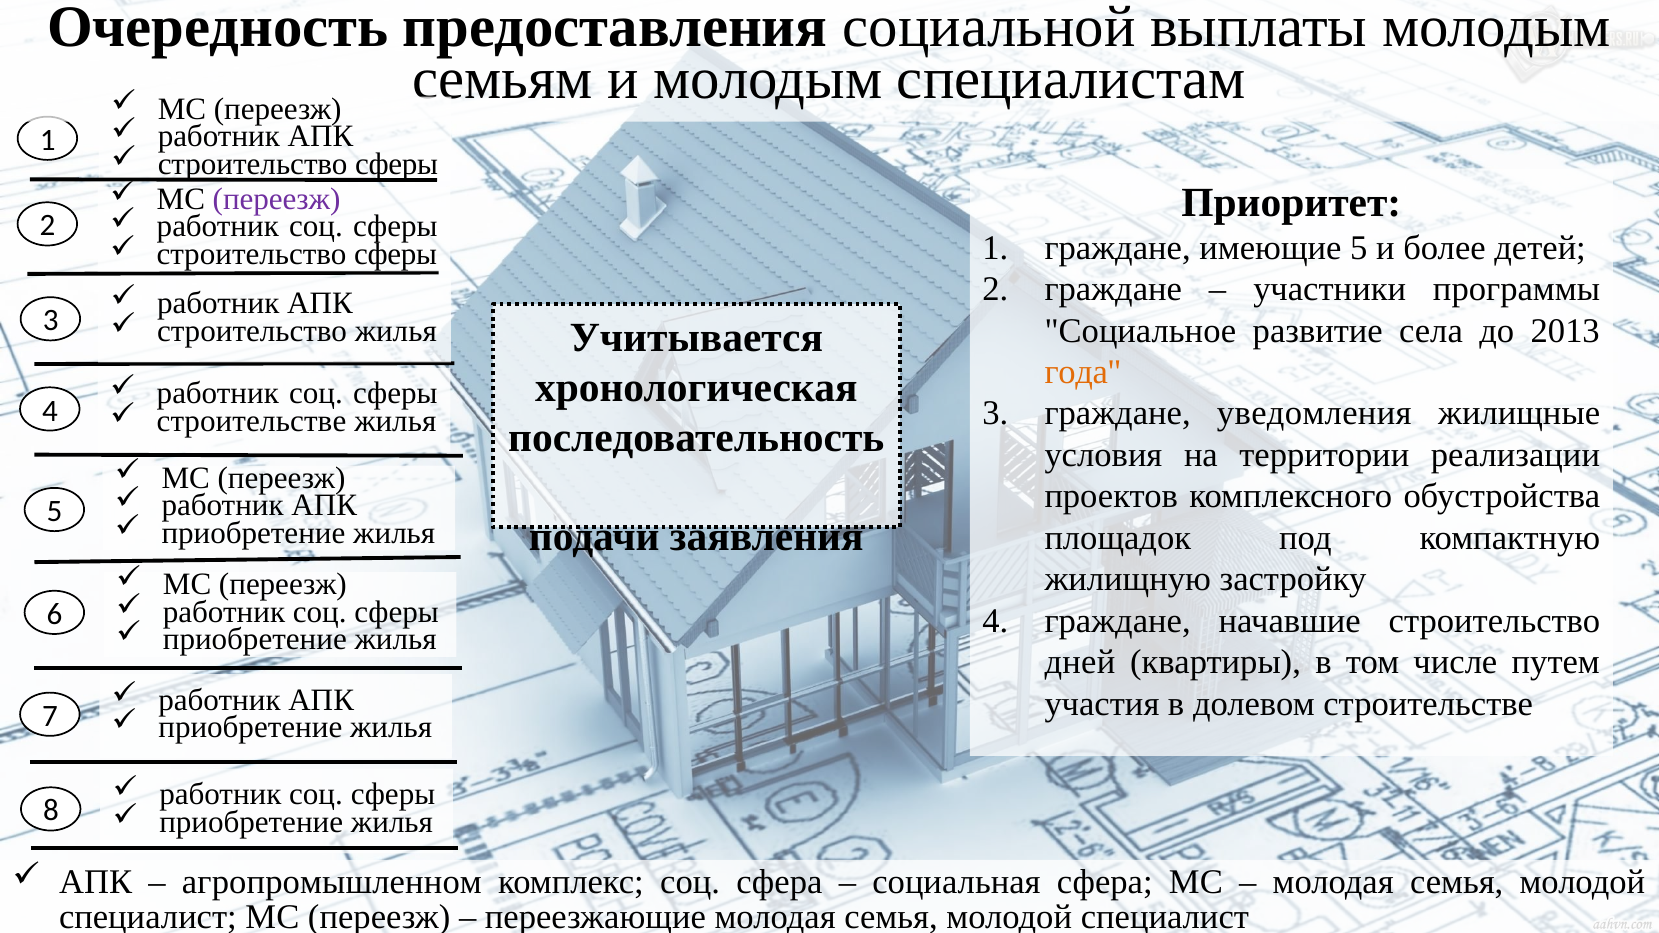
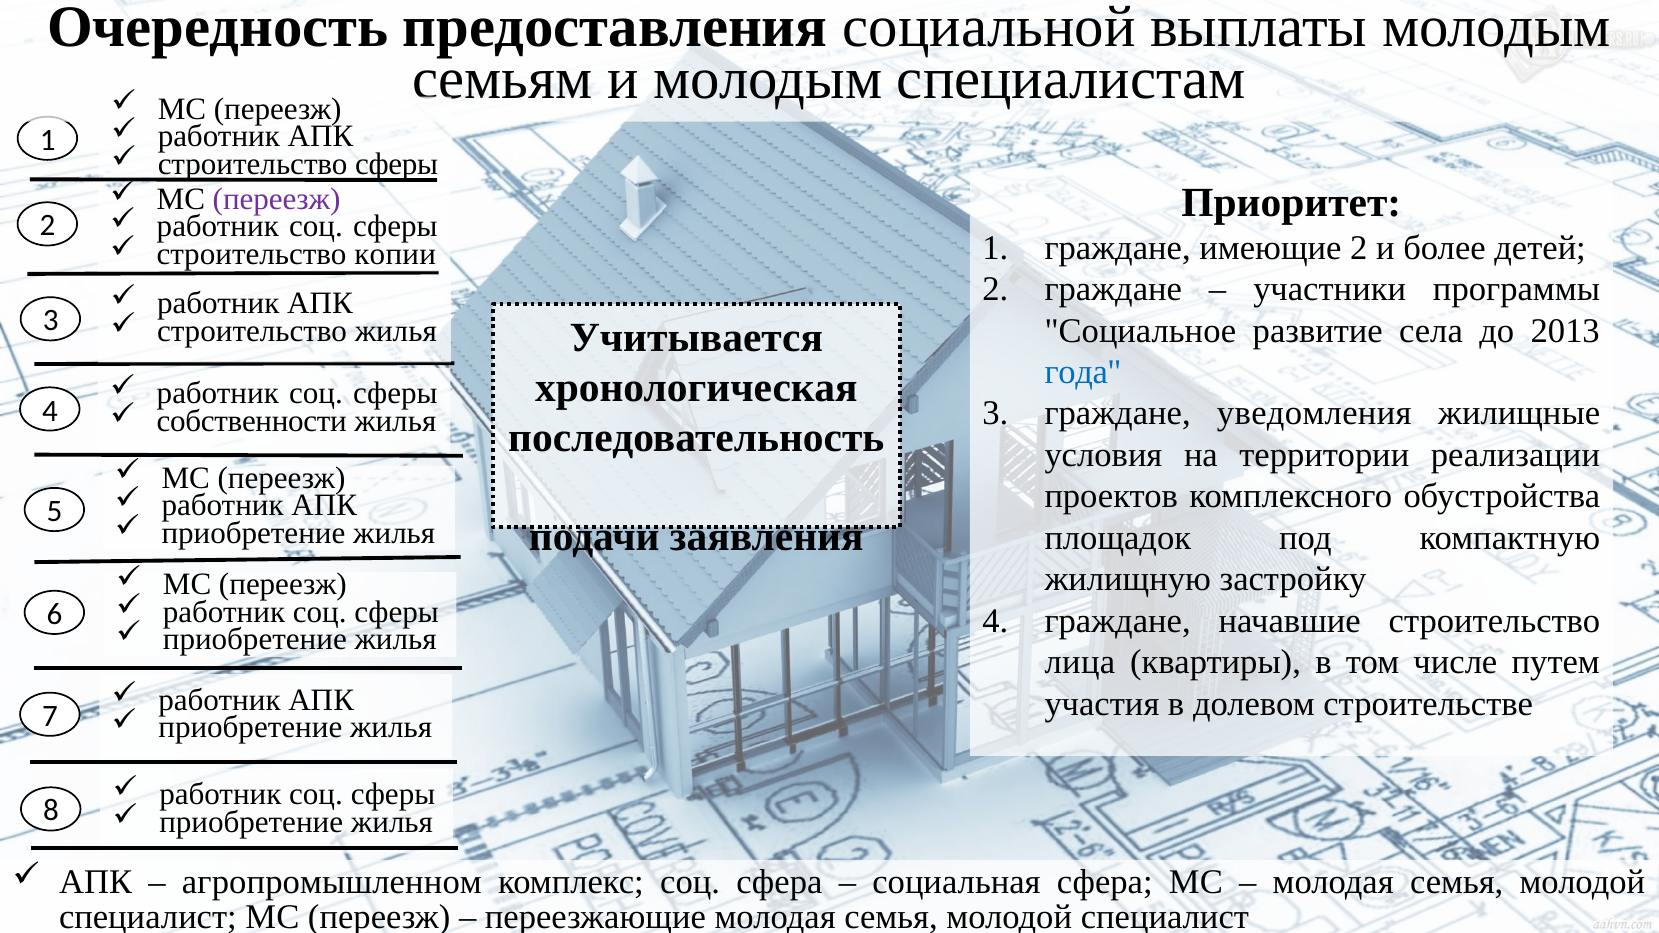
имеющие 5: 5 -> 2
сферы at (395, 254): сферы -> копии
года colour: orange -> blue
строительстве at (252, 421): строительстве -> собственности
дней: дней -> лица
